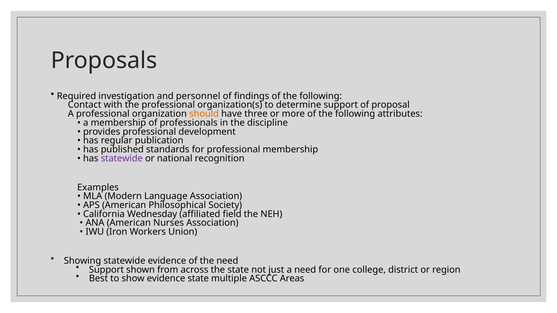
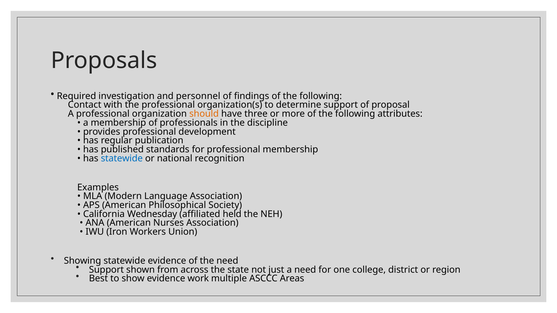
statewide at (122, 159) colour: purple -> blue
field: field -> held
evidence state: state -> work
